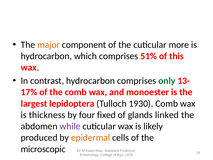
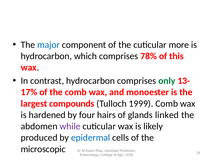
major colour: orange -> blue
51%: 51% -> 78%
lepidoptera: lepidoptera -> compounds
1930: 1930 -> 1999
thickness: thickness -> hardened
fixed: fixed -> hairs
epidermal colour: orange -> blue
